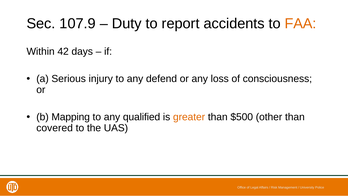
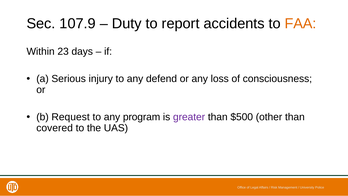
42: 42 -> 23
Mapping: Mapping -> Request
qualified: qualified -> program
greater colour: orange -> purple
